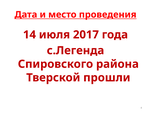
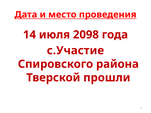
2017: 2017 -> 2098
с.Легенда: с.Легенда -> с.Участие
